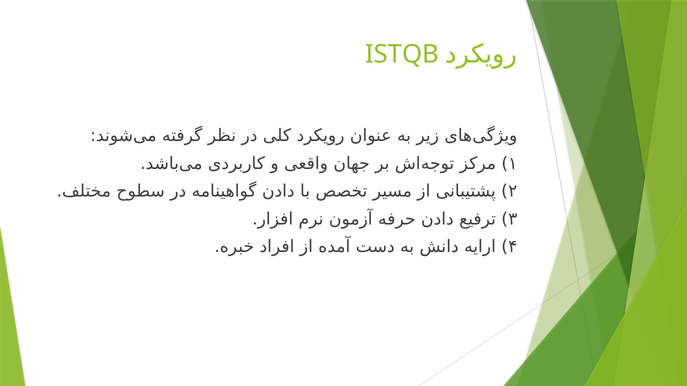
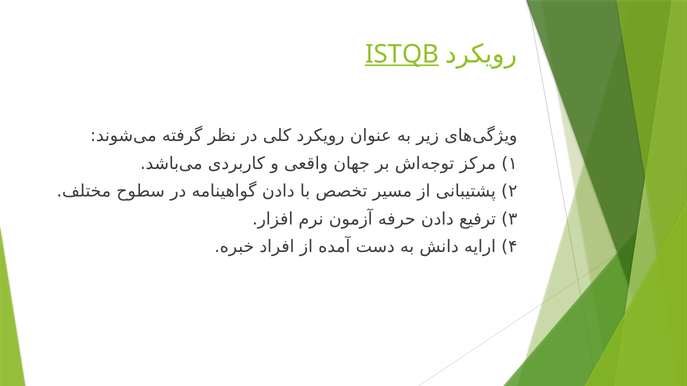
ISTQB underline: none -> present
